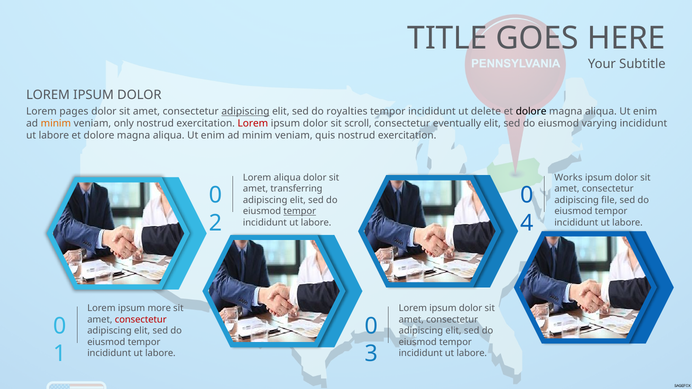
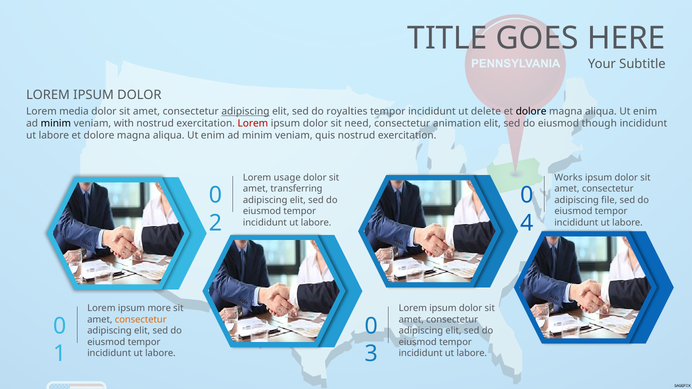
pages: pages -> media
minim at (56, 124) colour: orange -> black
only: only -> with
scroll: scroll -> need
eventually: eventually -> animation
varying: varying -> though
Lorem aliqua: aliqua -> usage
tempor at (300, 211) underline: present -> none
consectetur at (141, 320) colour: red -> orange
